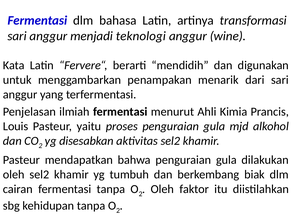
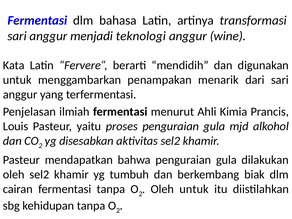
Oleh faktor: faktor -> untuk
